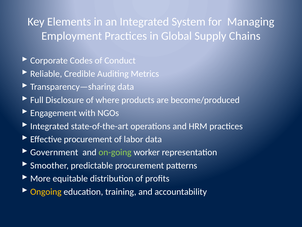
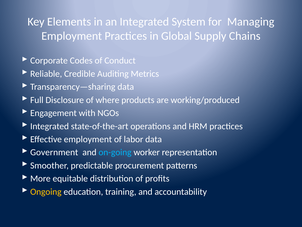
become/produced: become/produced -> working/produced
Effective procurement: procurement -> employment
on-going colour: light green -> light blue
